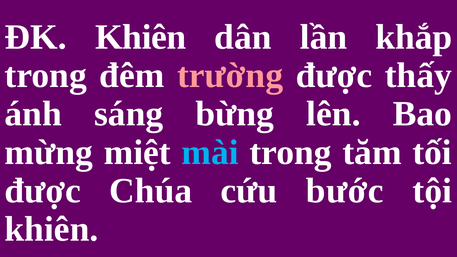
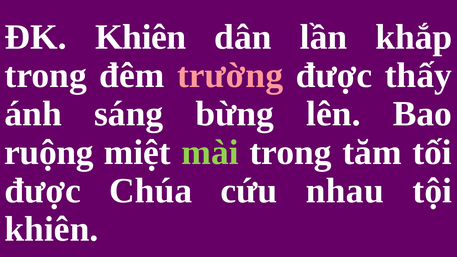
mừng: mừng -> ruộng
mài colour: light blue -> light green
bước: bước -> nhau
